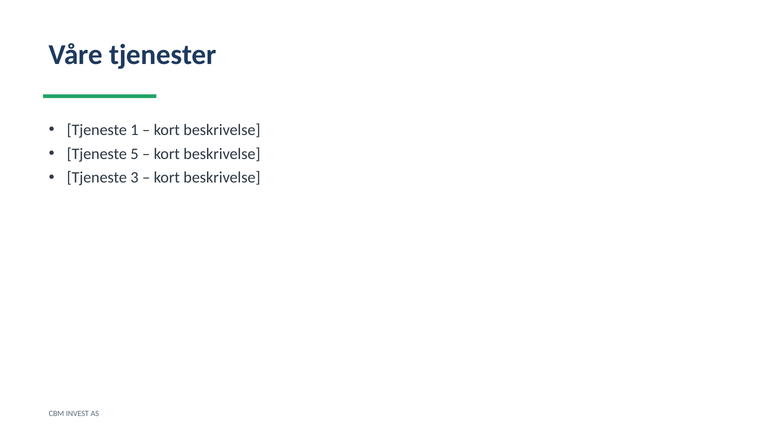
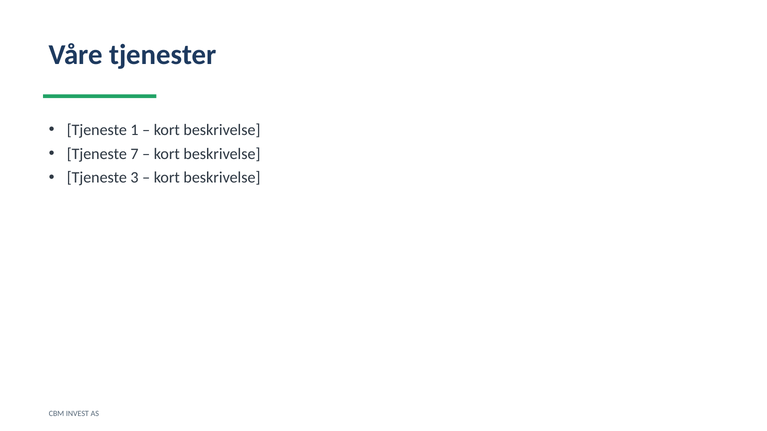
5: 5 -> 7
